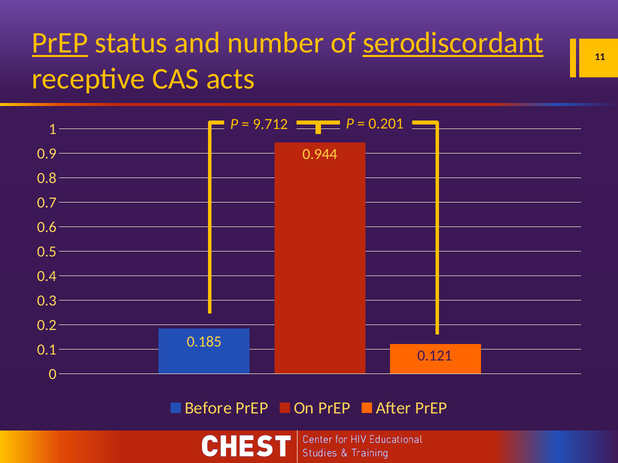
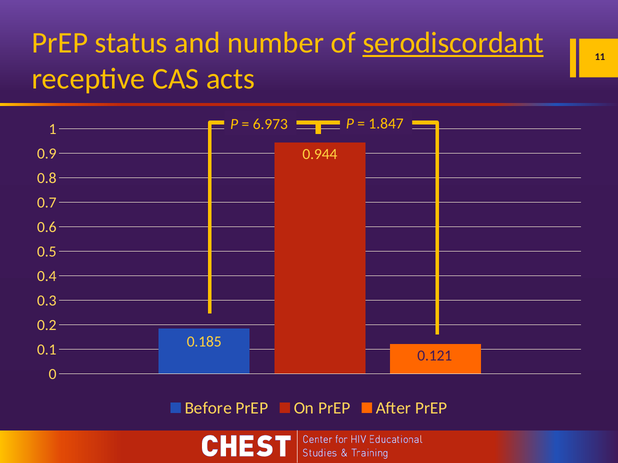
PrEP at (60, 43) underline: present -> none
9.712: 9.712 -> 6.973
0.201: 0.201 -> 1.847
